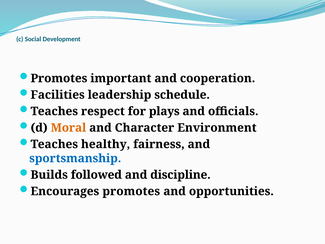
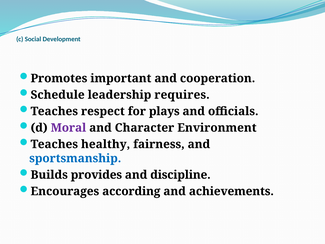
Facilities: Facilities -> Schedule
schedule: schedule -> requires
Moral colour: orange -> purple
followed: followed -> provides
Encourages promotes: promotes -> according
opportunities: opportunities -> achievements
